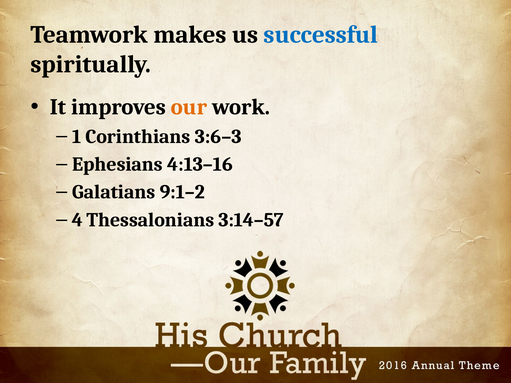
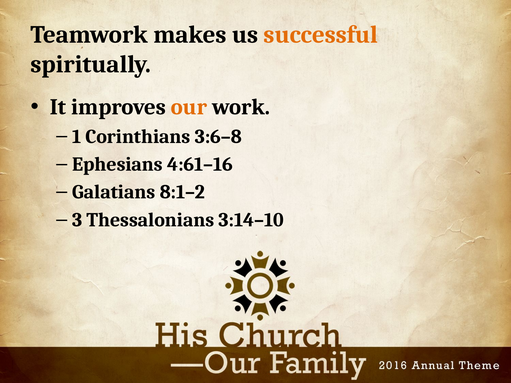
successful colour: blue -> orange
3:6–3: 3:6–3 -> 3:6–8
4:13–16: 4:13–16 -> 4:61–16
9:1–2: 9:1–2 -> 8:1–2
4: 4 -> 3
3:14–57: 3:14–57 -> 3:14–10
